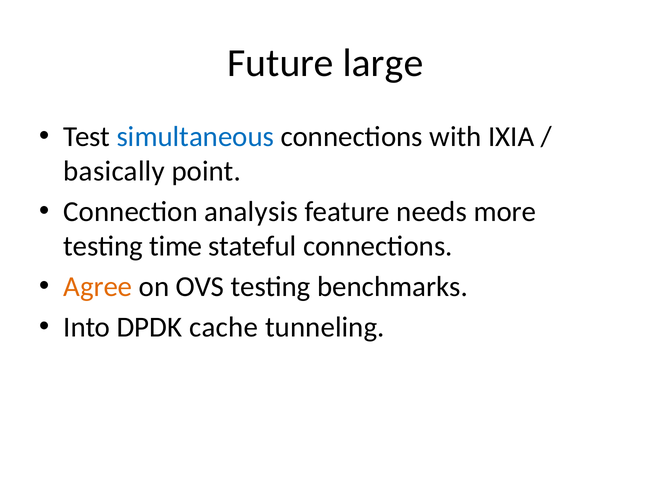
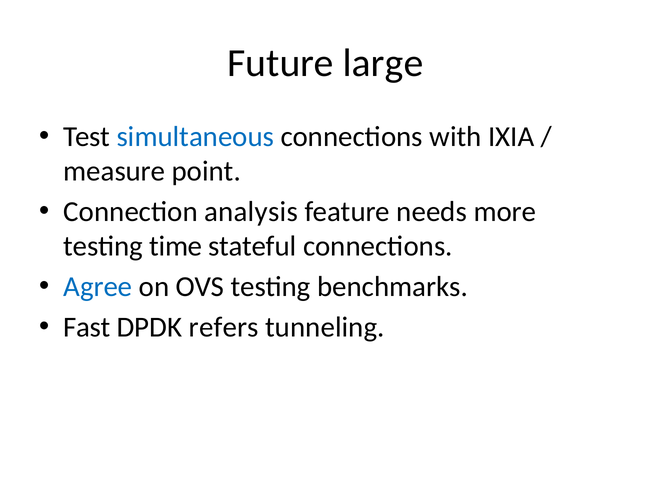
basically: basically -> measure
Agree colour: orange -> blue
Into: Into -> Fast
cache: cache -> refers
